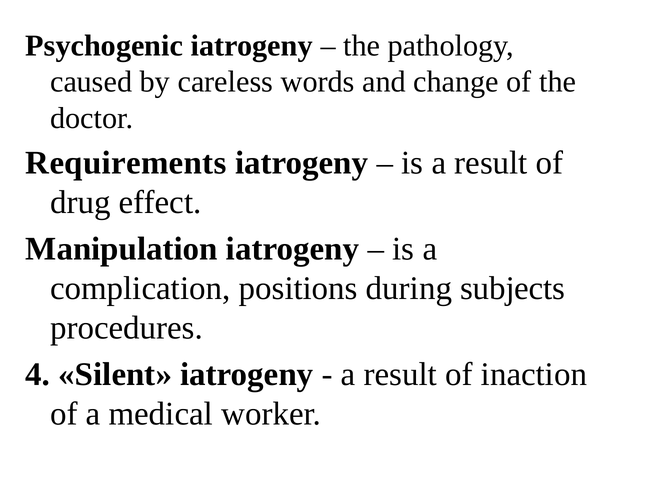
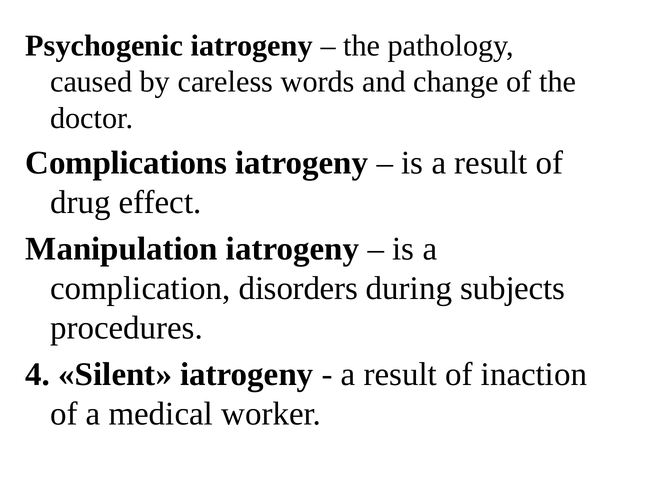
Requirements: Requirements -> Complications
positions: positions -> disorders
